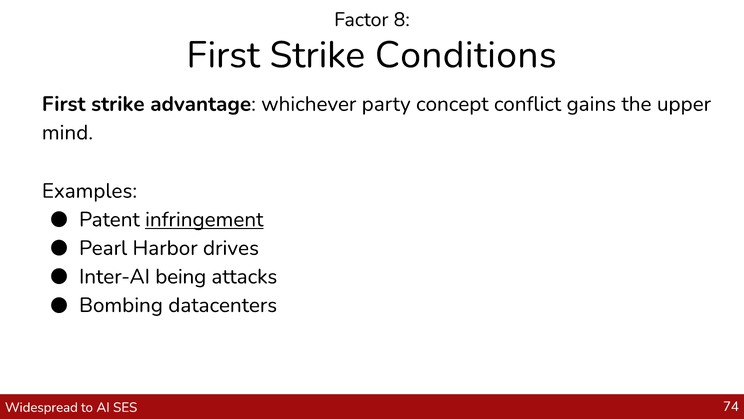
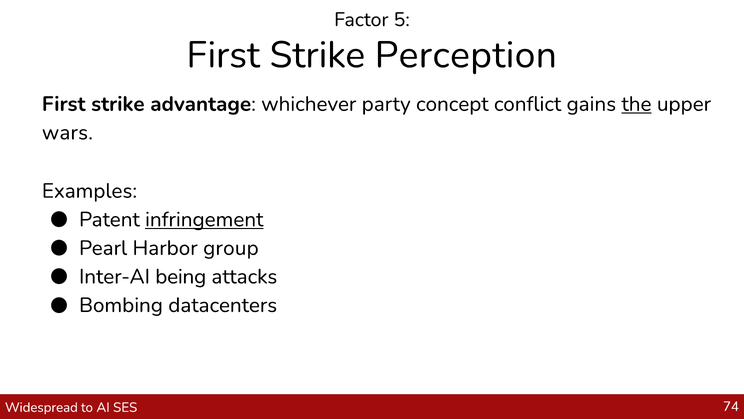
8: 8 -> 5
Conditions: Conditions -> Perception
the underline: none -> present
mind: mind -> wars
drives: drives -> group
